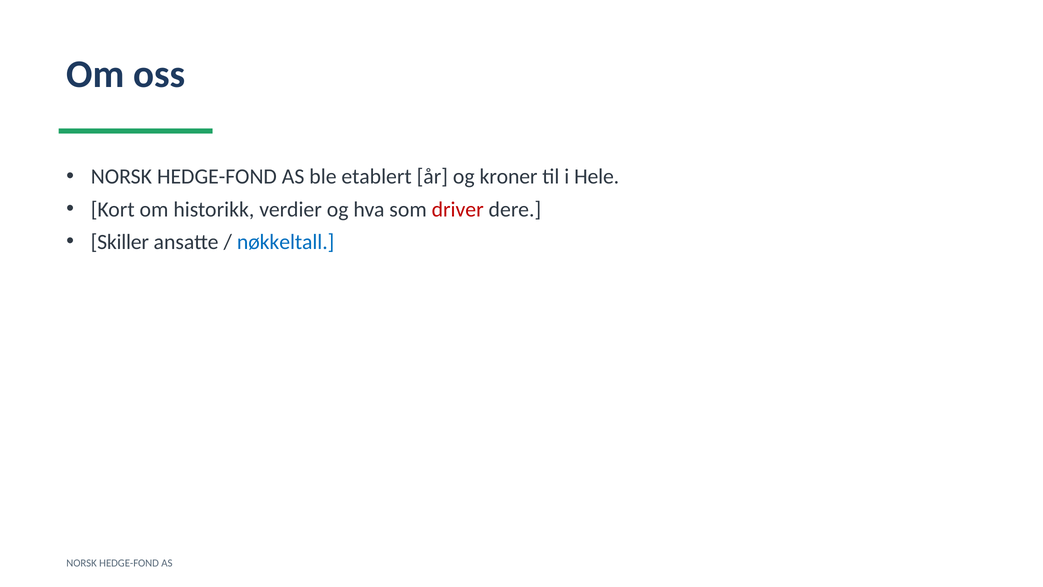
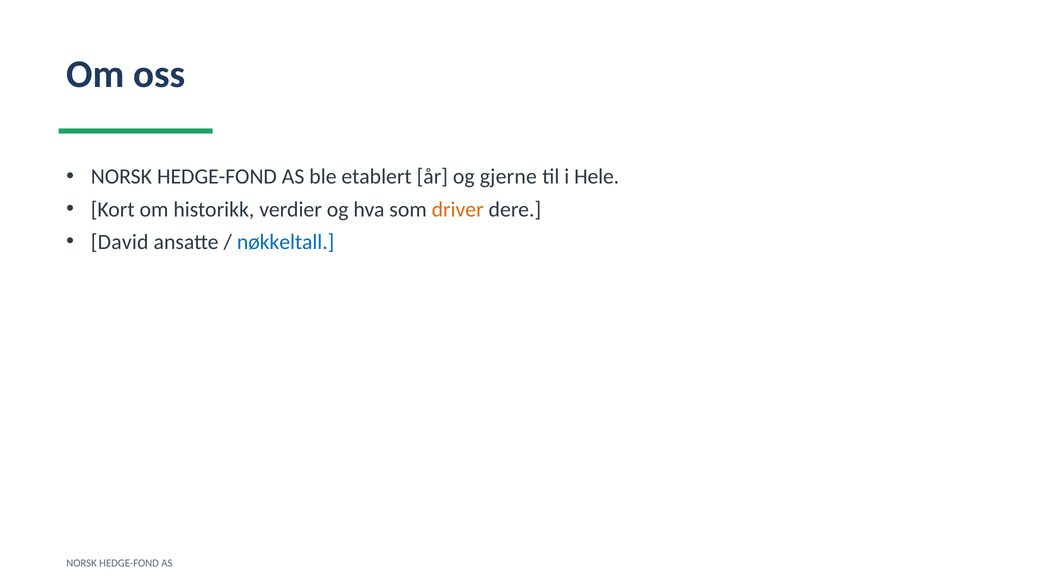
kroner: kroner -> gjerne
driver colour: red -> orange
Skiller: Skiller -> David
